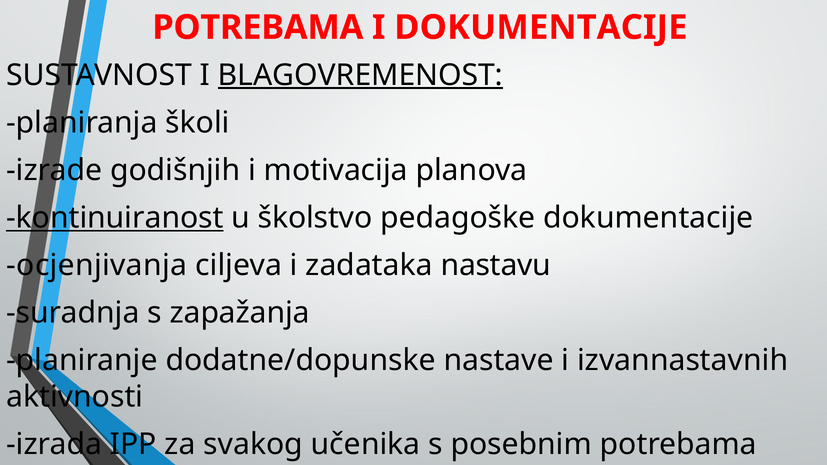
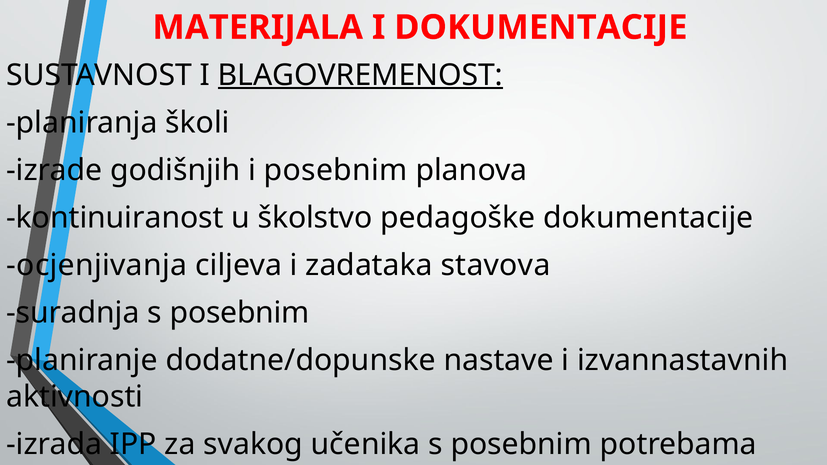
POTREBAMA at (258, 28): POTREBAMA -> MATERIJALA
i motivacija: motivacija -> posebnim
kontinuiranost underline: present -> none
nastavu: nastavu -> stavova
suradnja s zapažanja: zapažanja -> posebnim
